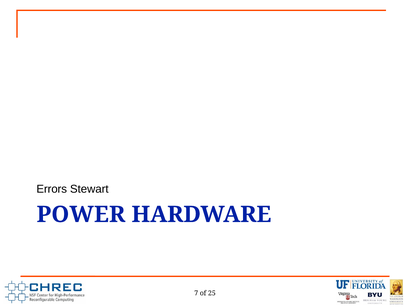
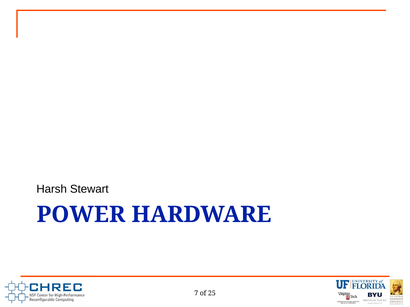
Errors: Errors -> Harsh
